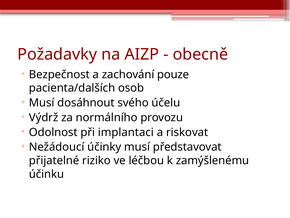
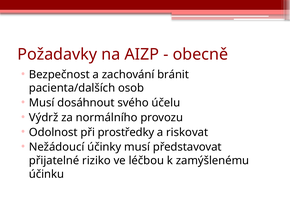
pouze: pouze -> bránit
implantaci: implantaci -> prostředky
